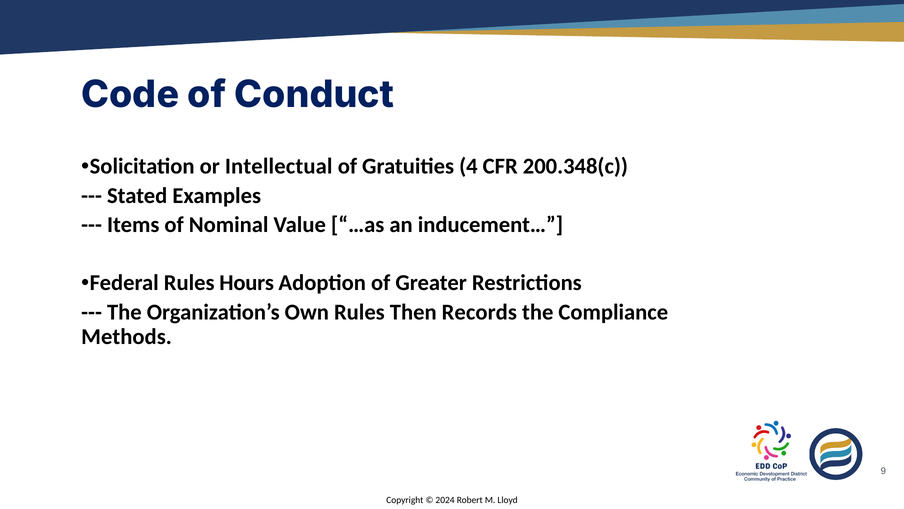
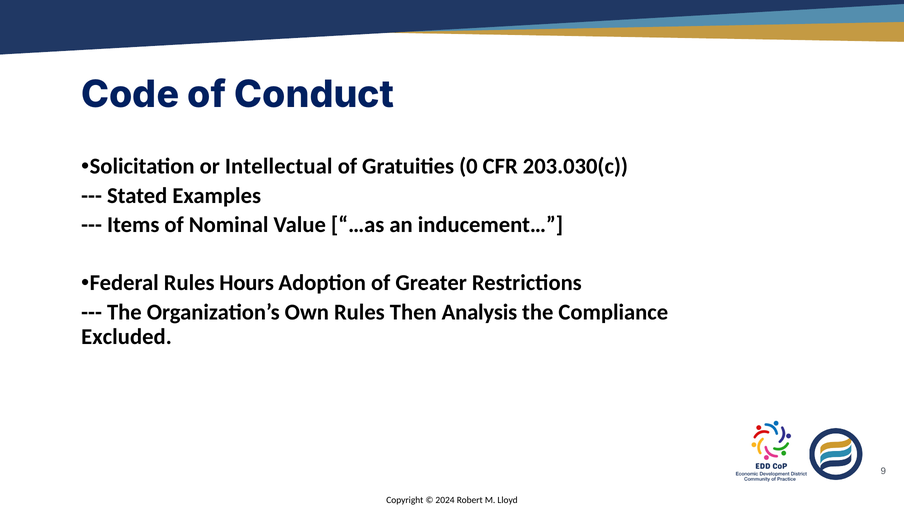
4: 4 -> 0
200.348(c: 200.348(c -> 203.030(c
Records: Records -> Analysis
Methods: Methods -> Excluded
